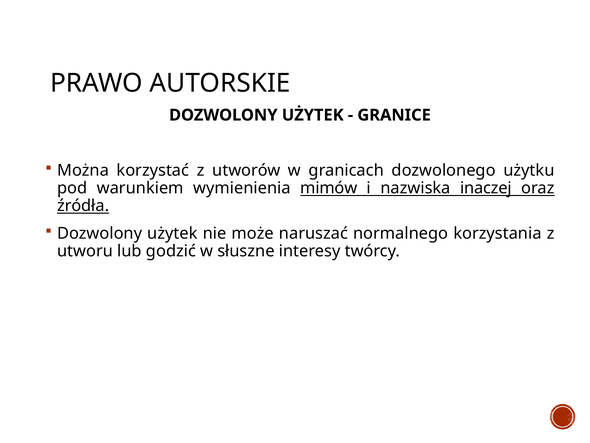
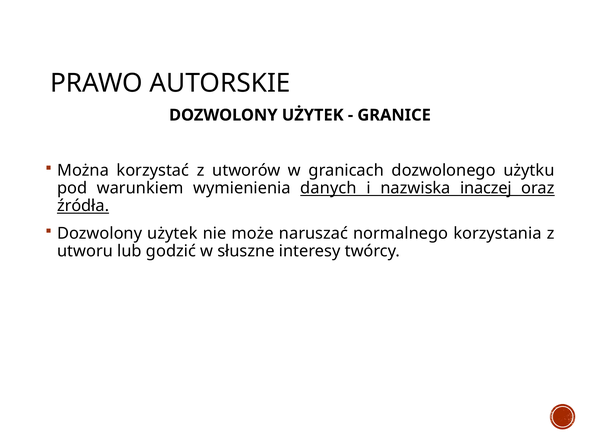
mimów: mimów -> danych
